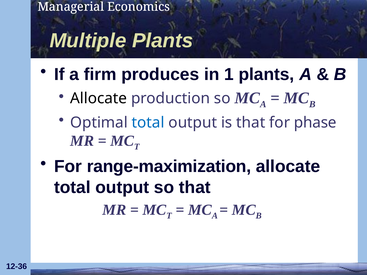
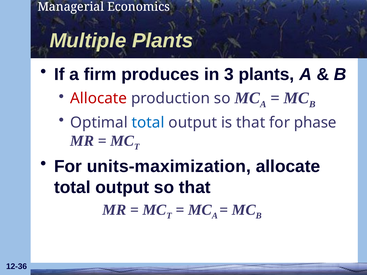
1: 1 -> 3
Allocate at (99, 98) colour: black -> red
range-maximization: range-maximization -> units-maximization
